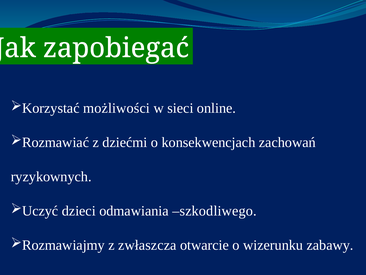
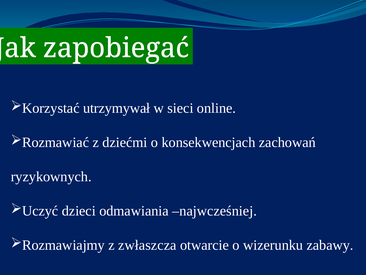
możliwości: możliwości -> utrzymywał
szkodliwego: szkodliwego -> najwcześniej
